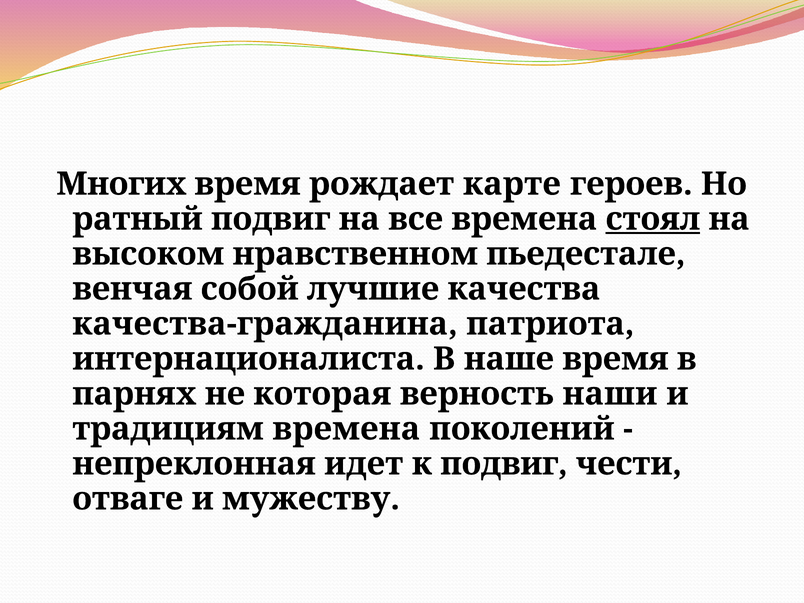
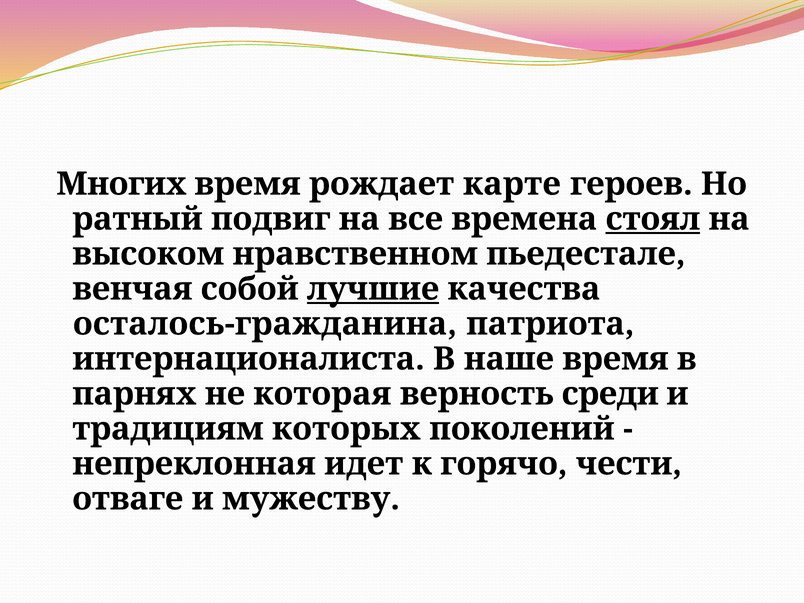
лучшие underline: none -> present
качества-гражданина: качества-гражданина -> осталось-гражданина
наши: наши -> среди
традициям времена: времена -> которых
к подвиг: подвиг -> горячо
